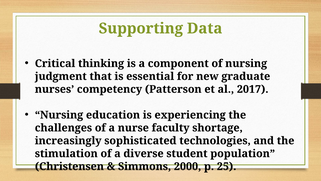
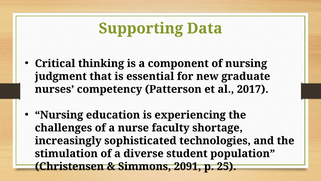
2000: 2000 -> 2091
